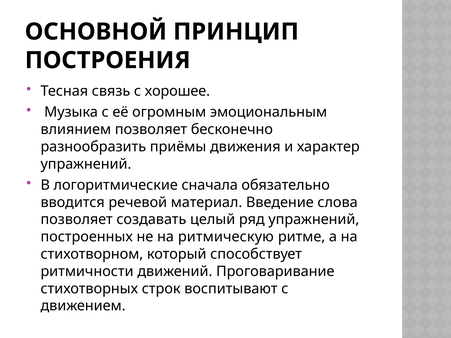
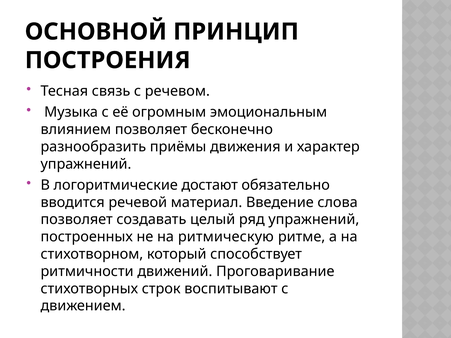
хорошее: хорошее -> речевом
сначала: сначала -> достают
